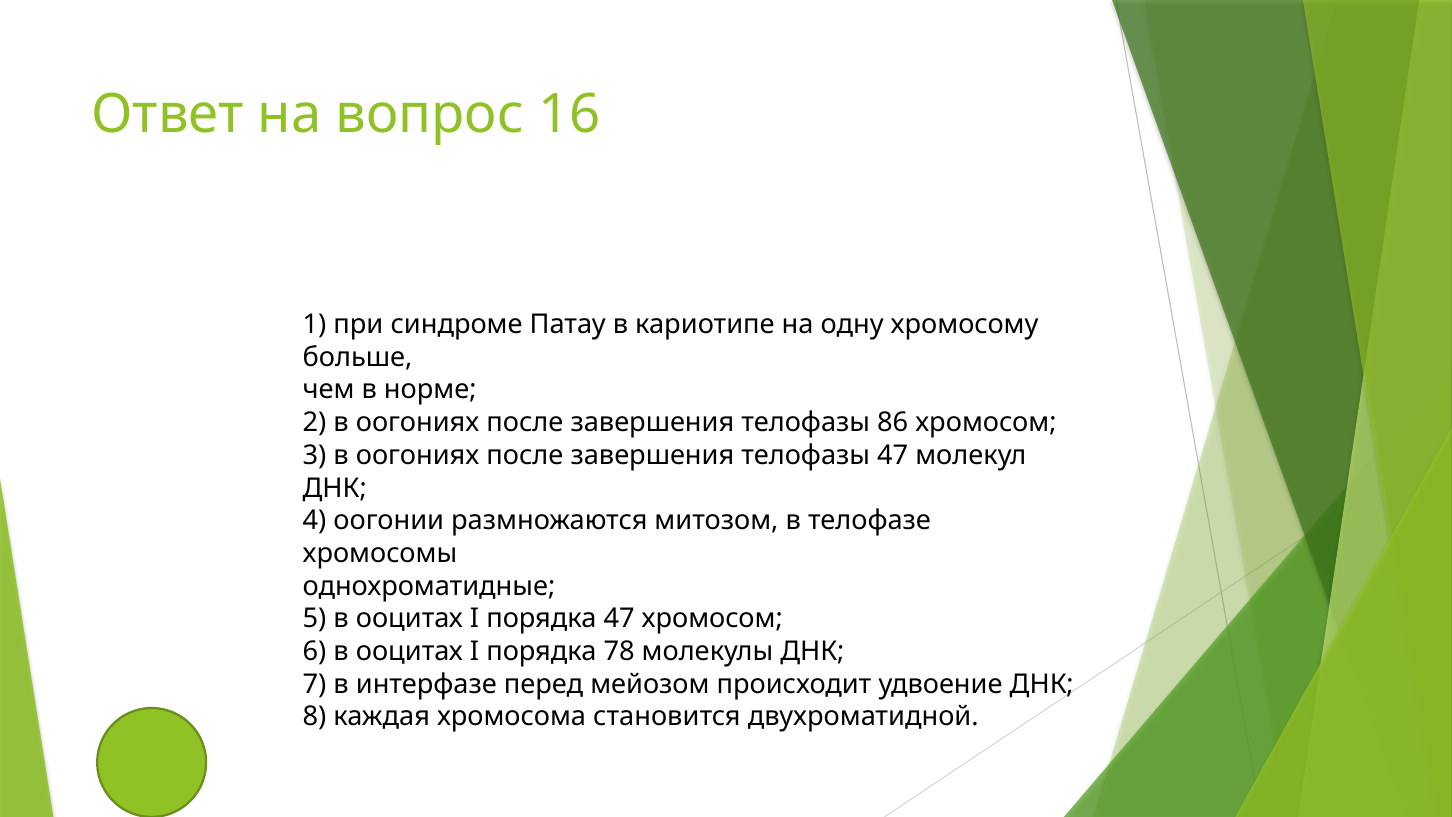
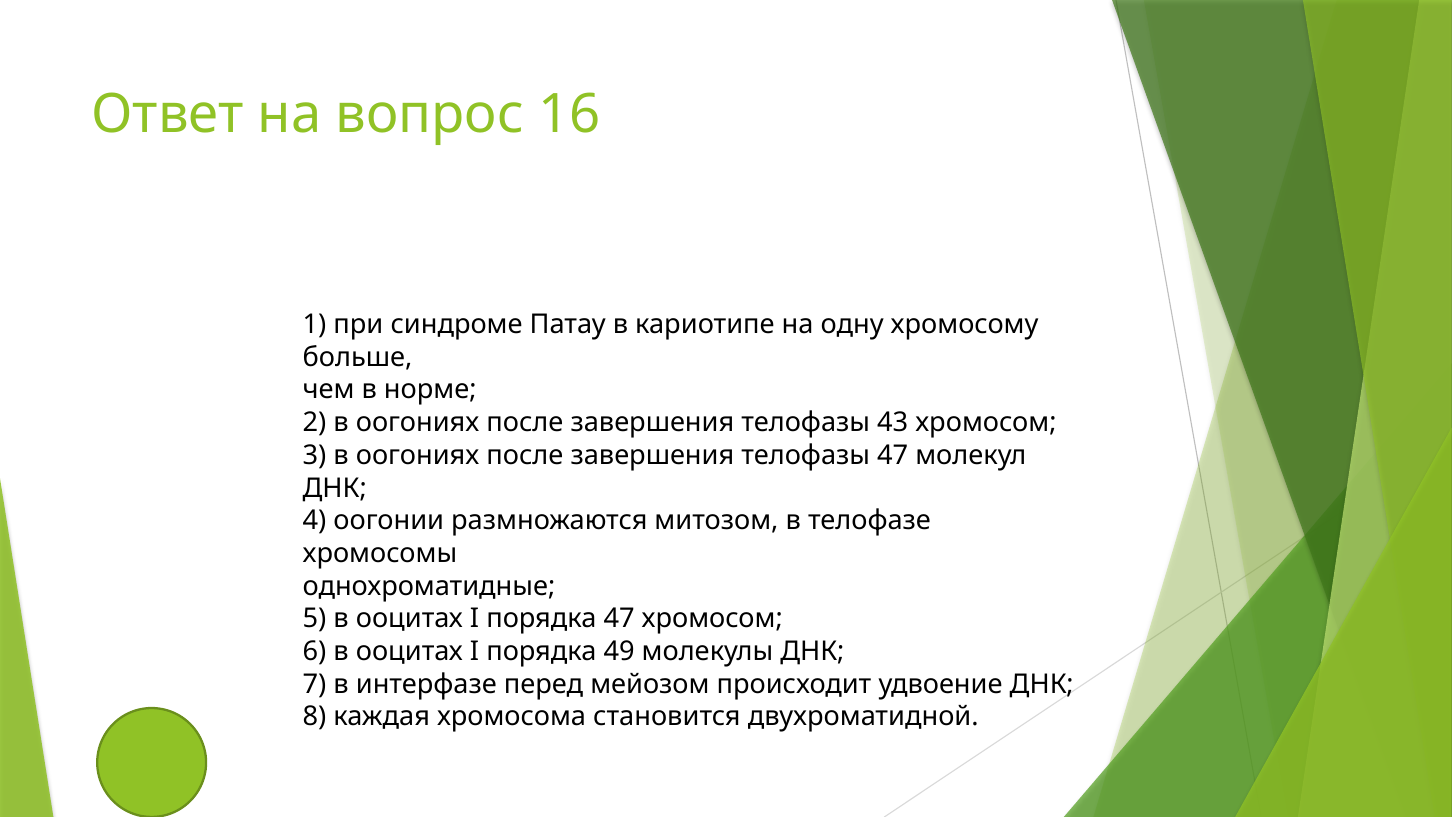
86: 86 -> 43
78: 78 -> 49
